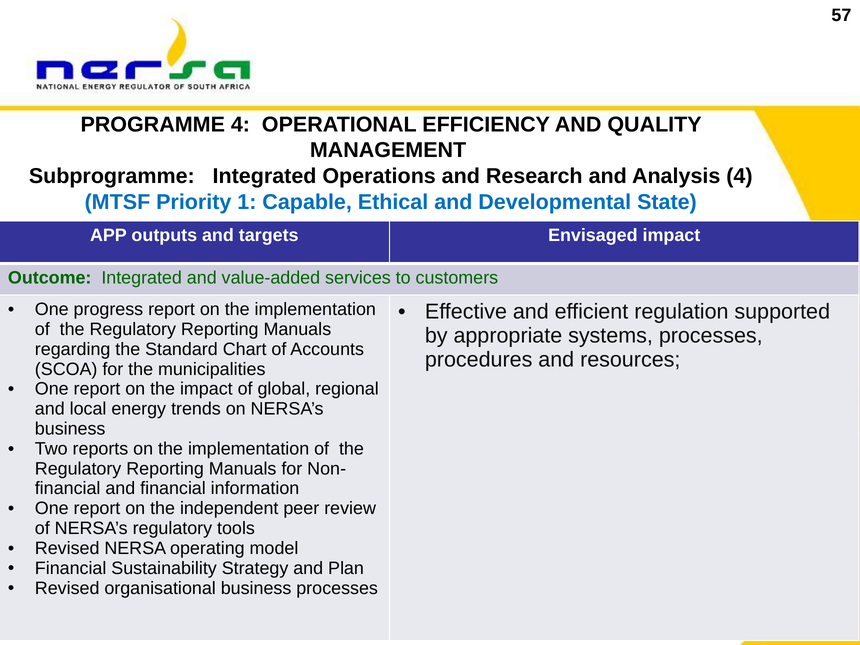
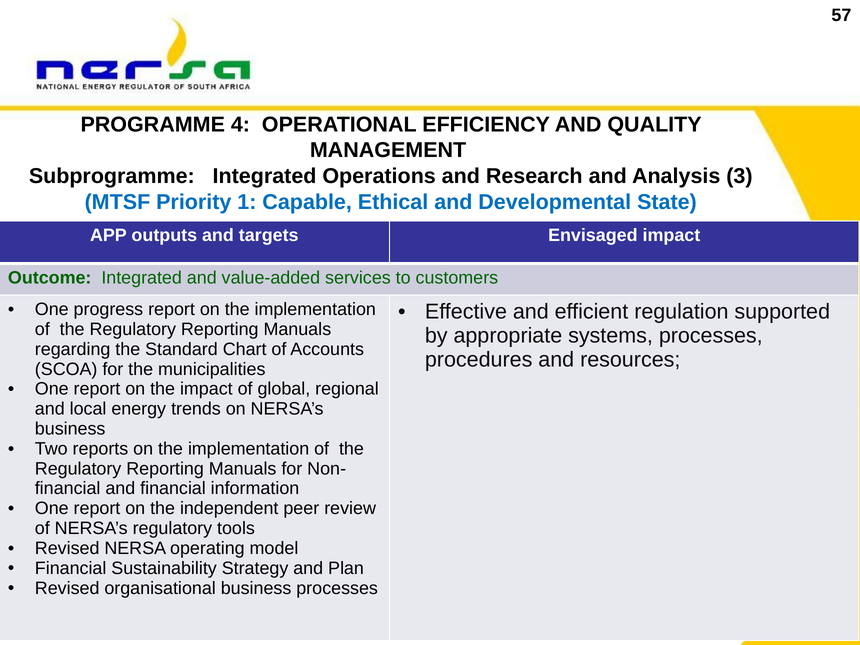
Analysis 4: 4 -> 3
